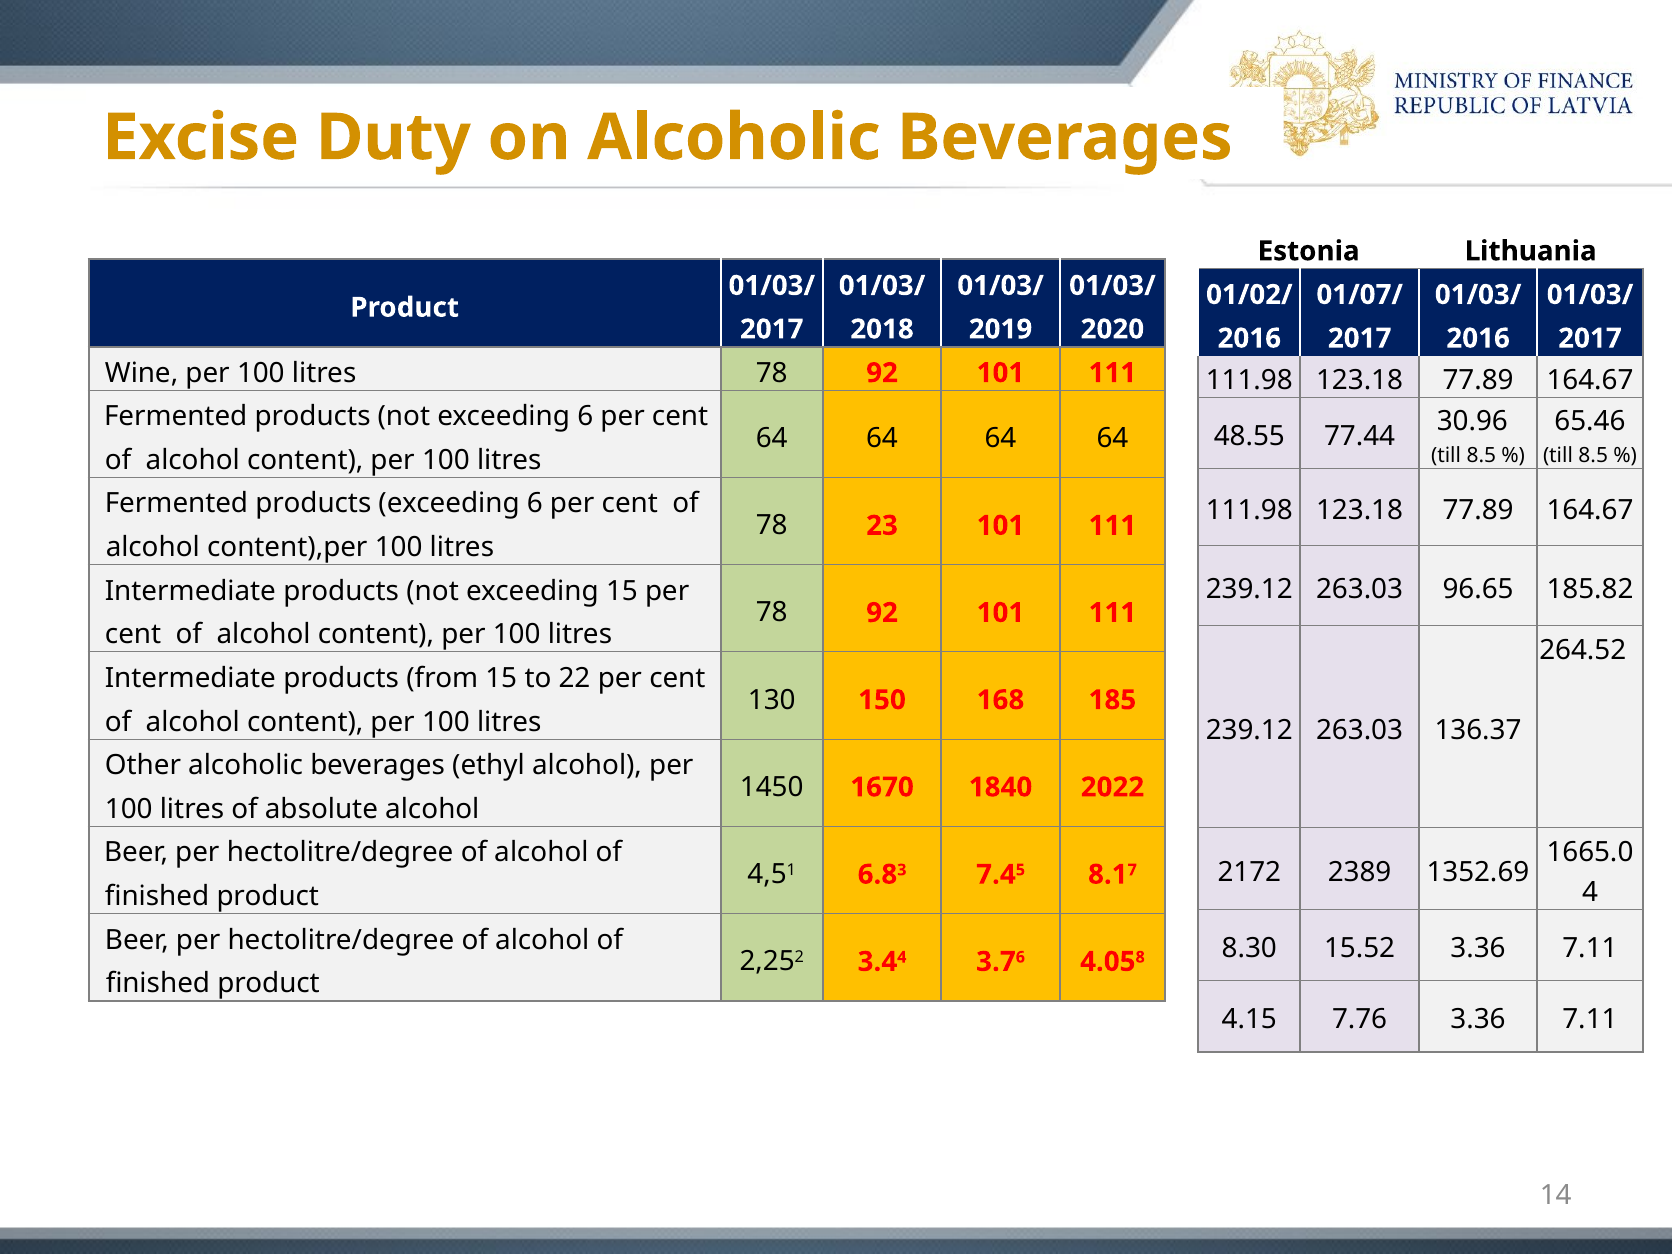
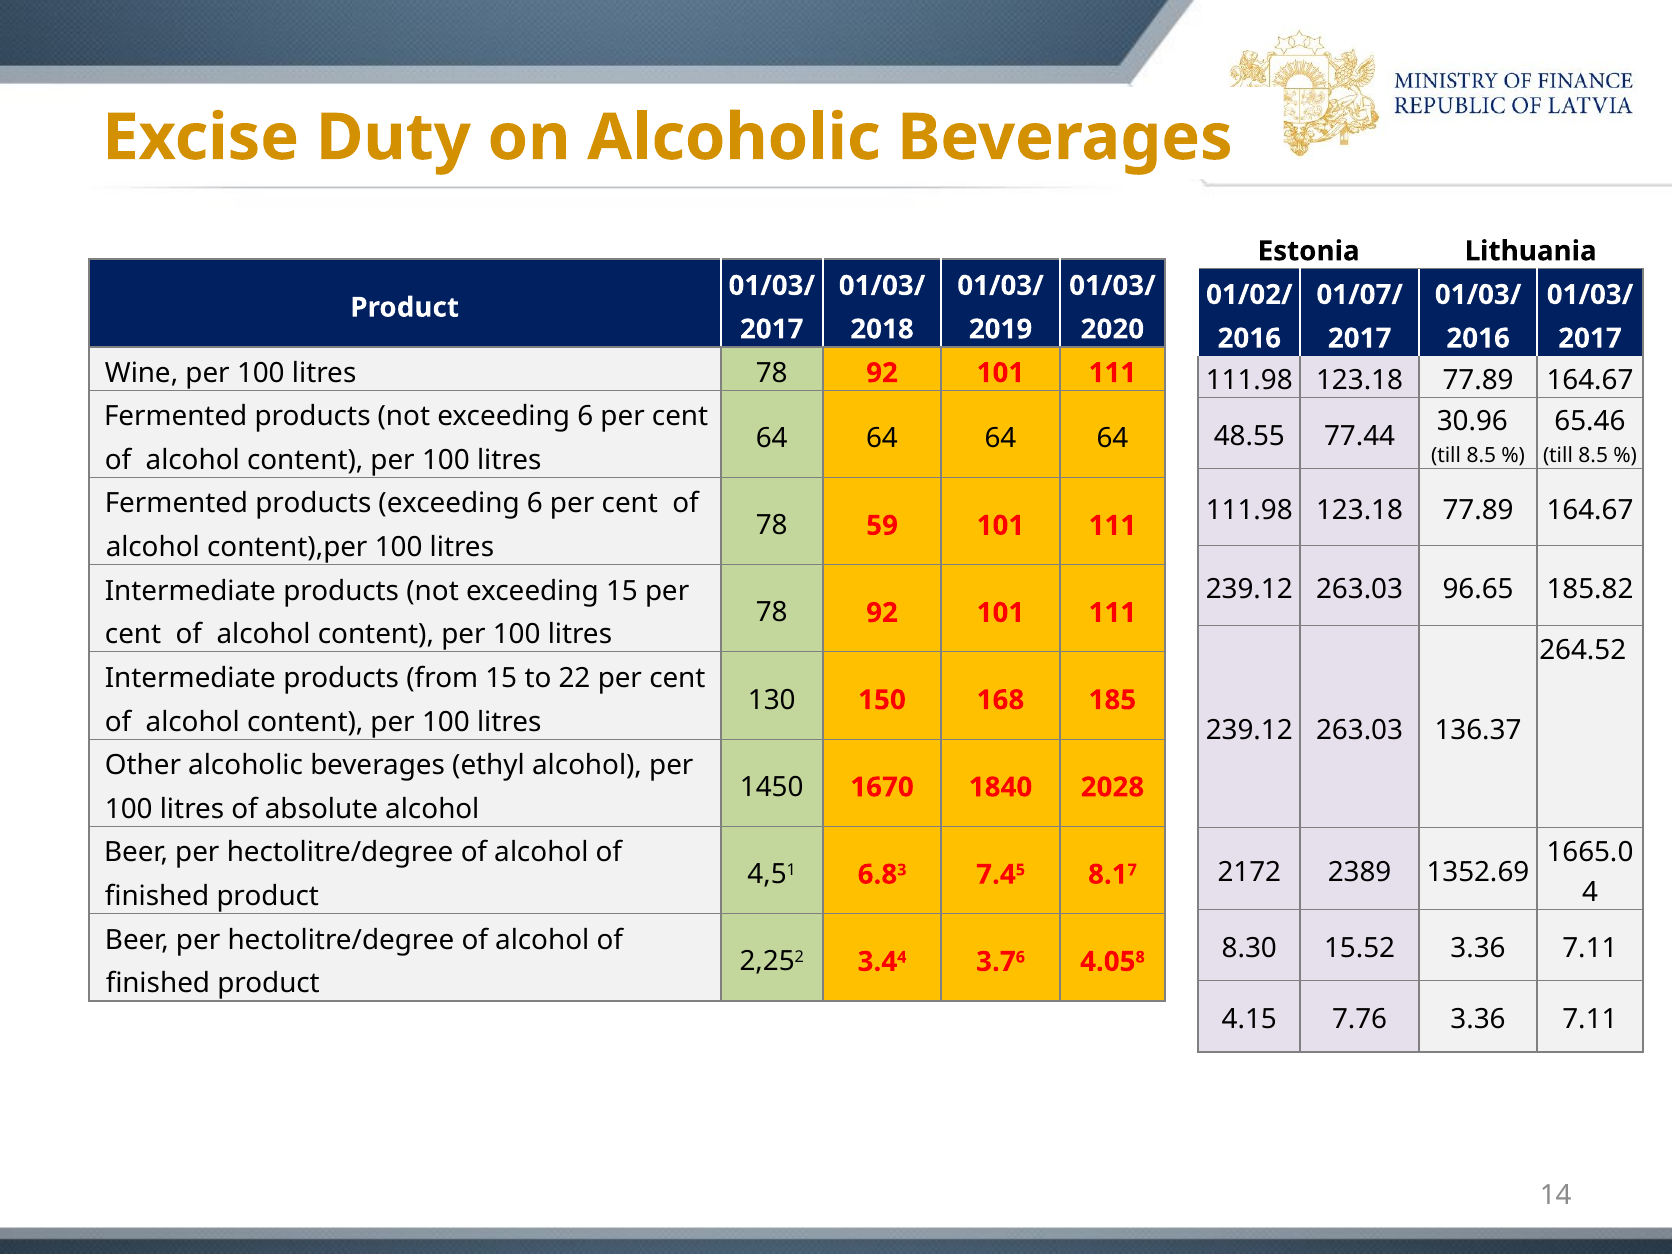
23: 23 -> 59
2022: 2022 -> 2028
